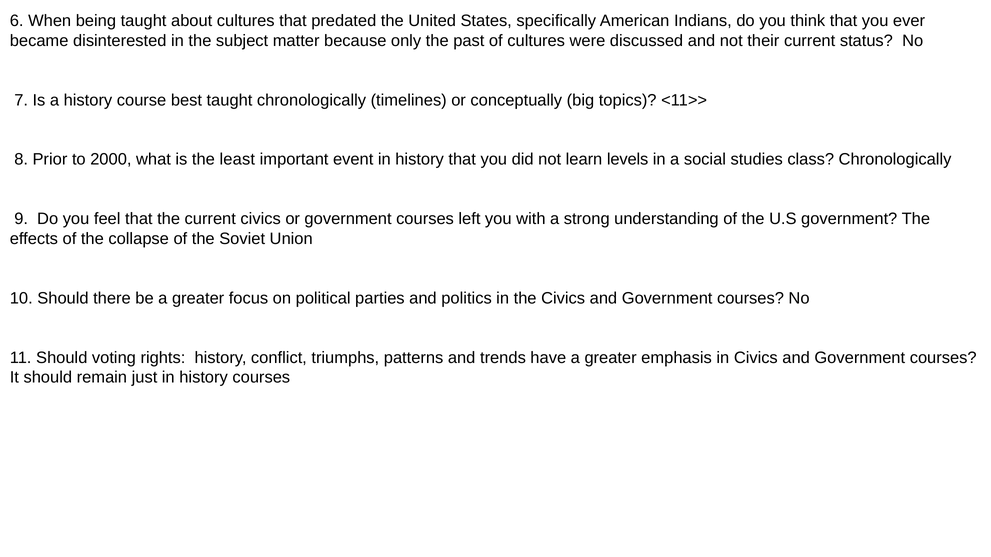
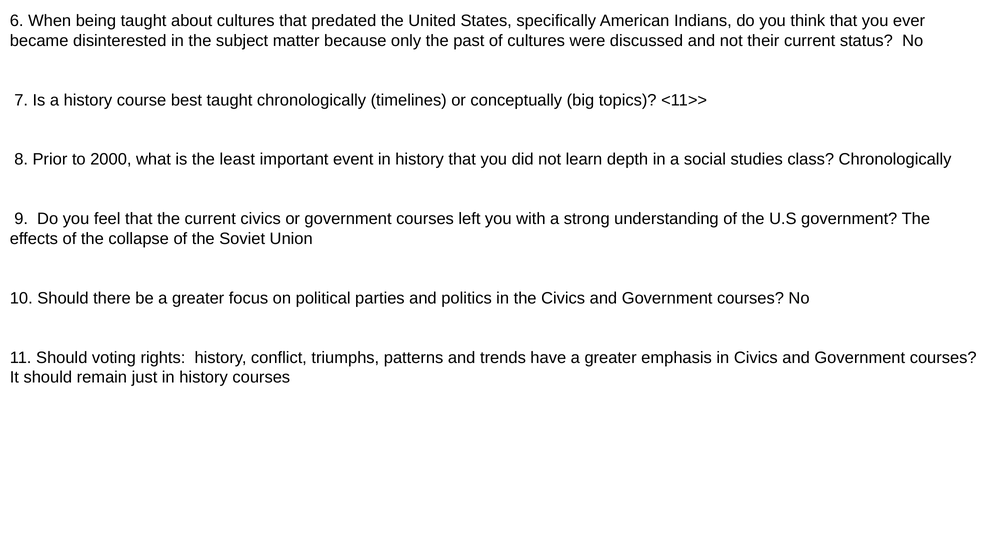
levels: levels -> depth
